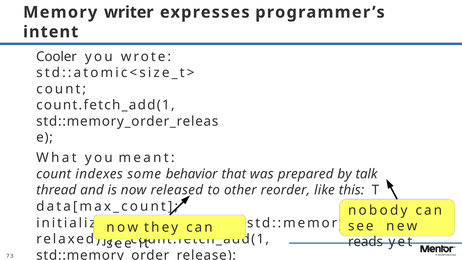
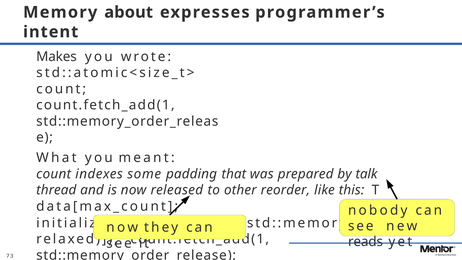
writer: writer -> about
Cooler: Cooler -> Makes
behavior: behavior -> padding
